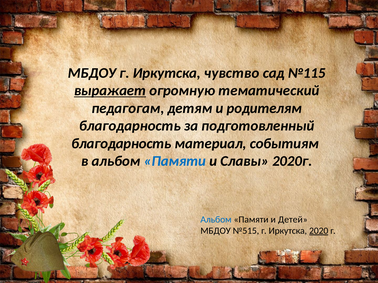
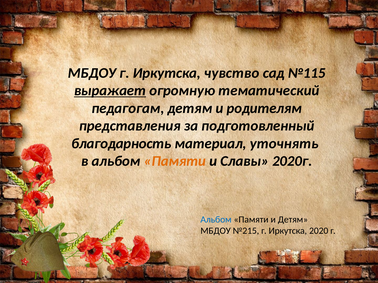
благодарность at (130, 126): благодарность -> представления
событиям: событиям -> уточнять
Памяти at (175, 161) colour: blue -> orange
и Детей: Детей -> Детям
№515: №515 -> №215
2020 underline: present -> none
